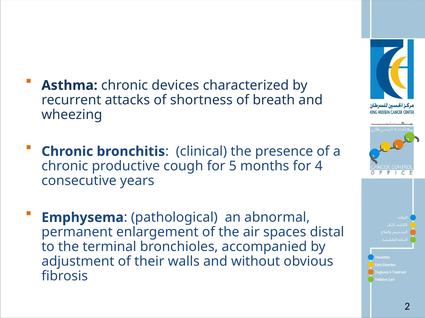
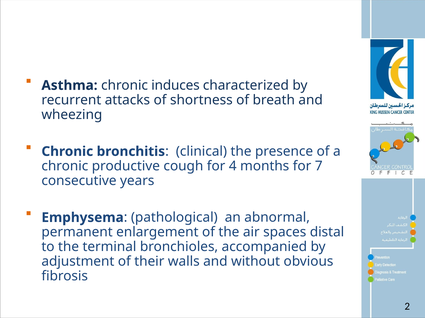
devices: devices -> induces
5: 5 -> 4
4: 4 -> 7
